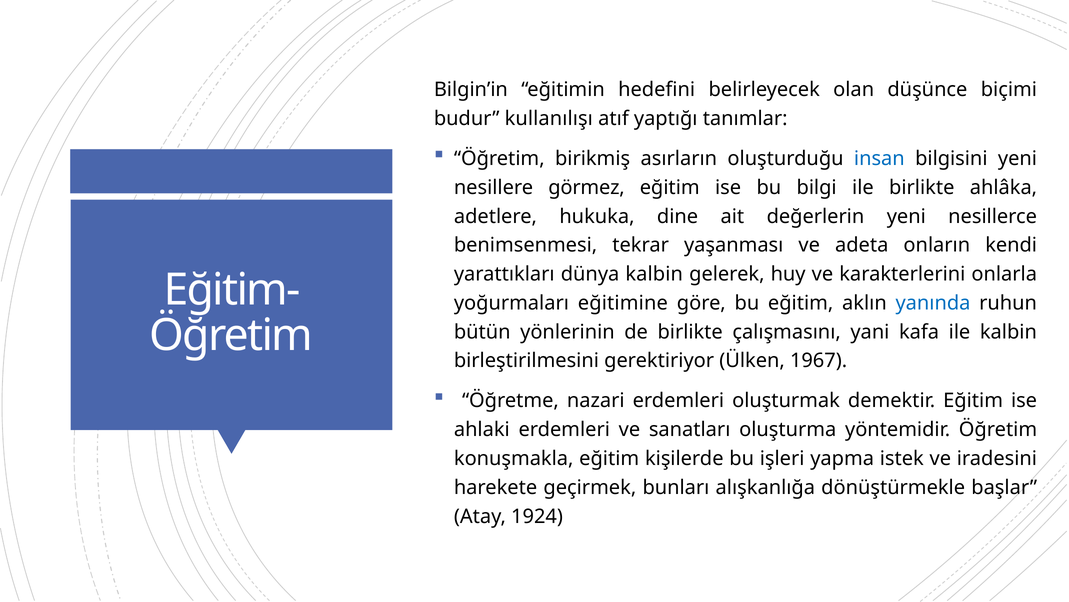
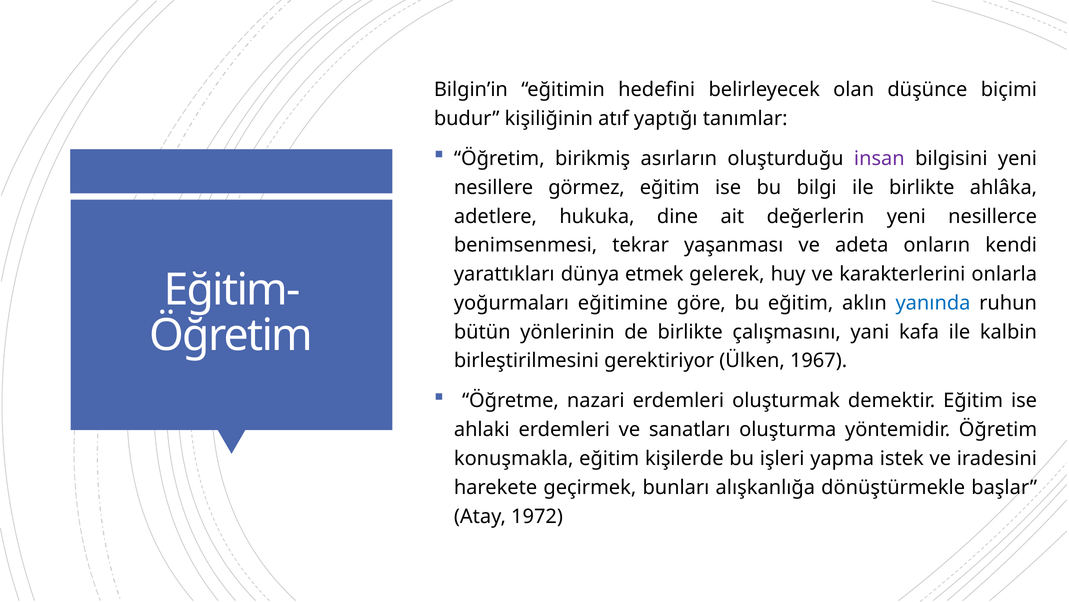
kullanılışı: kullanılışı -> kişiliğinin
insan colour: blue -> purple
dünya kalbin: kalbin -> etmek
1924: 1924 -> 1972
